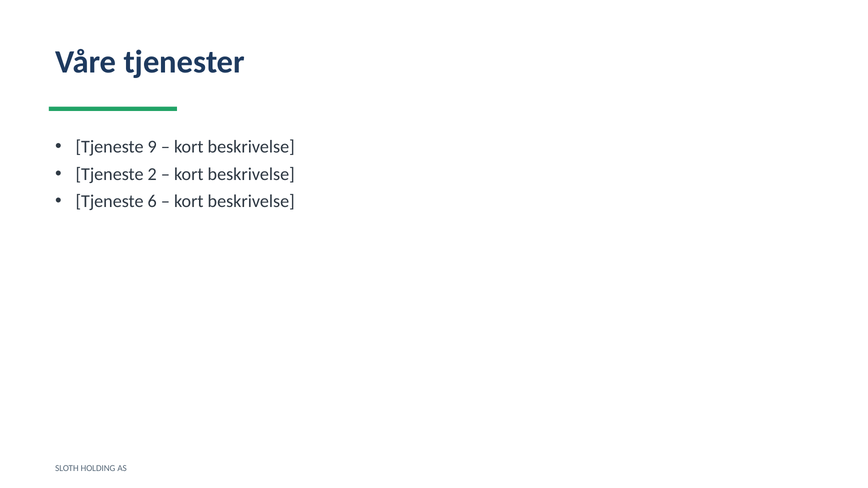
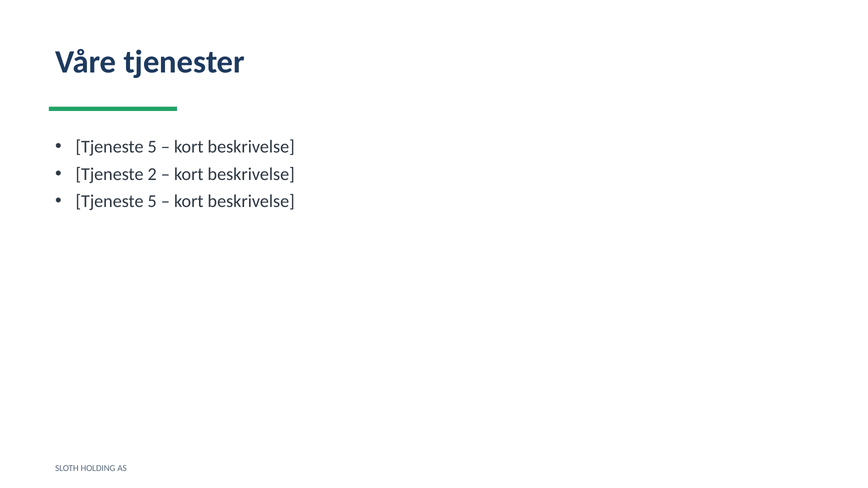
9 at (152, 147): 9 -> 5
6 at (152, 201): 6 -> 5
